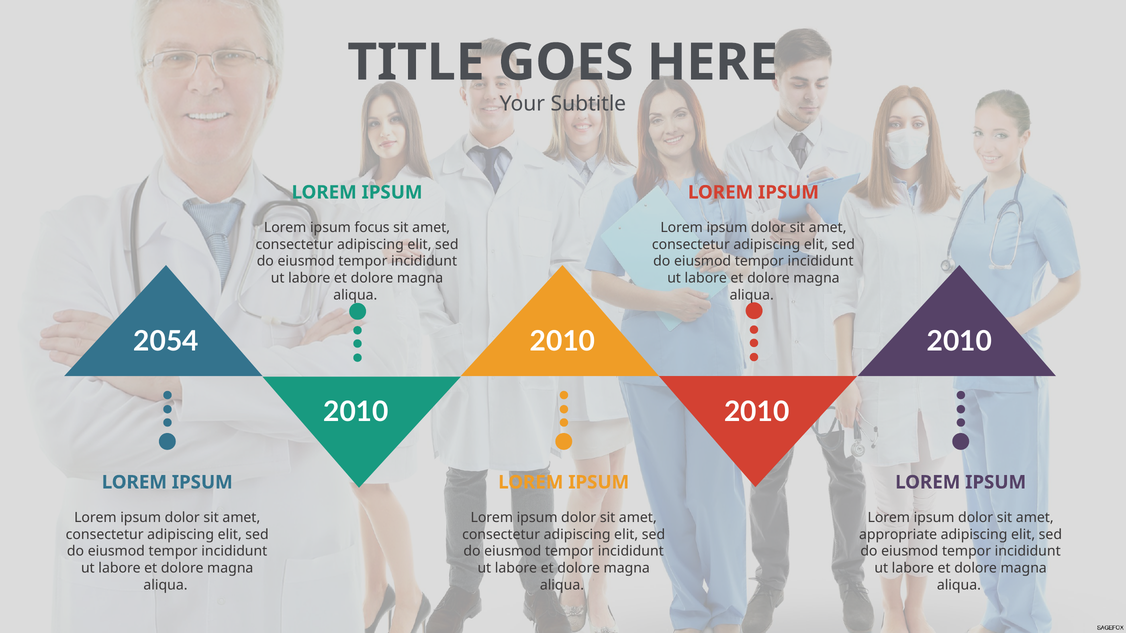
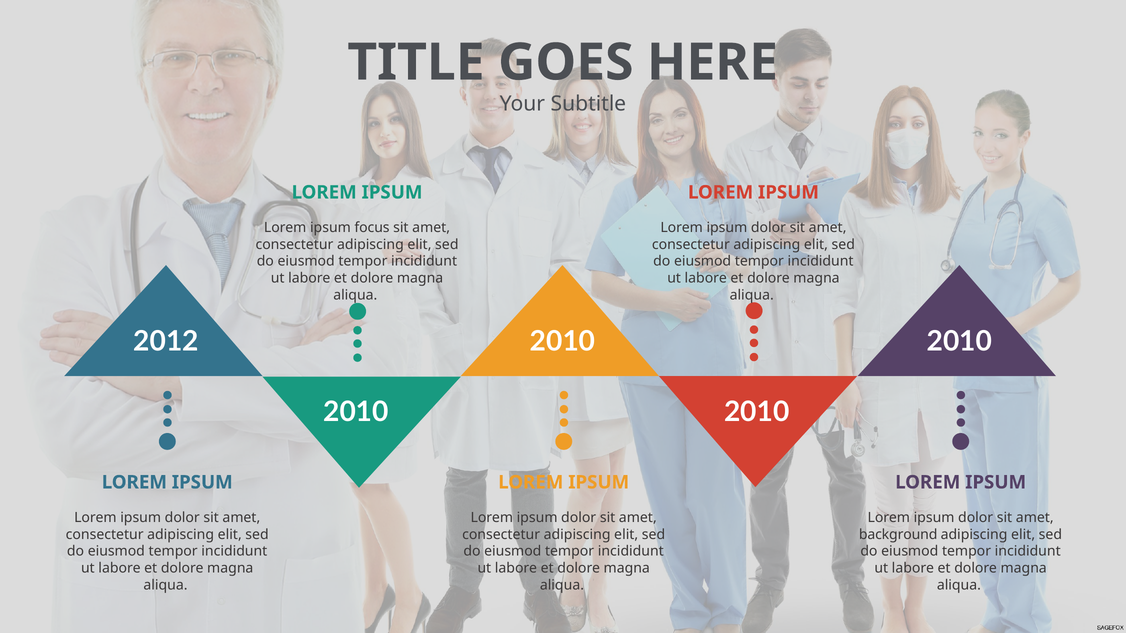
2054: 2054 -> 2012
appropriate: appropriate -> background
